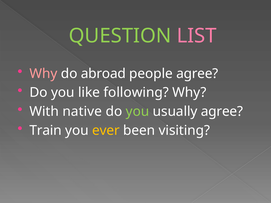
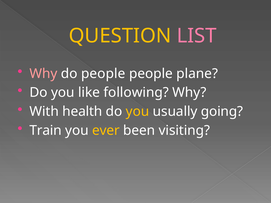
QUESTION colour: light green -> yellow
do abroad: abroad -> people
people agree: agree -> plane
native: native -> health
you at (138, 112) colour: light green -> yellow
usually agree: agree -> going
